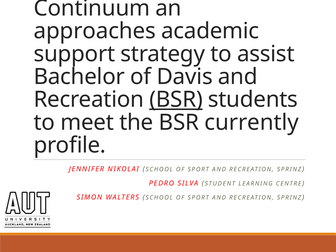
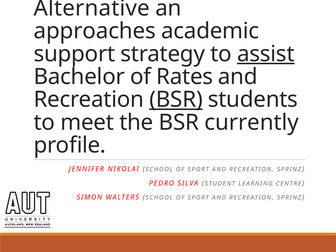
Continuum: Continuum -> Alternative
assist underline: none -> present
Davis: Davis -> Rates
